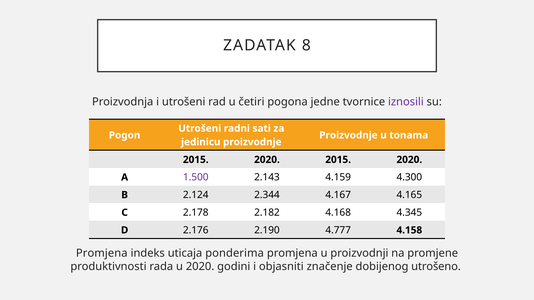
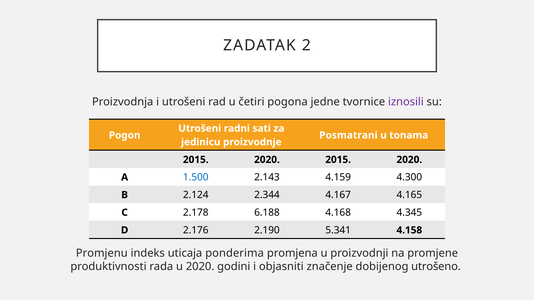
8: 8 -> 2
Proizvodnje at (348, 135): Proizvodnje -> Posmatrani
1.500 colour: purple -> blue
2.182: 2.182 -> 6.188
4.777: 4.777 -> 5.341
Promjena at (102, 253): Promjena -> Promjenu
